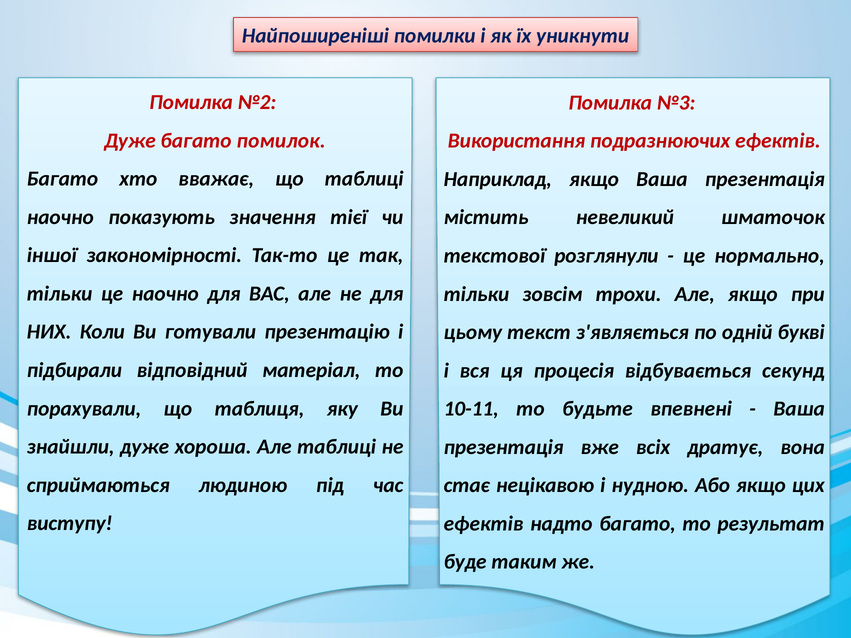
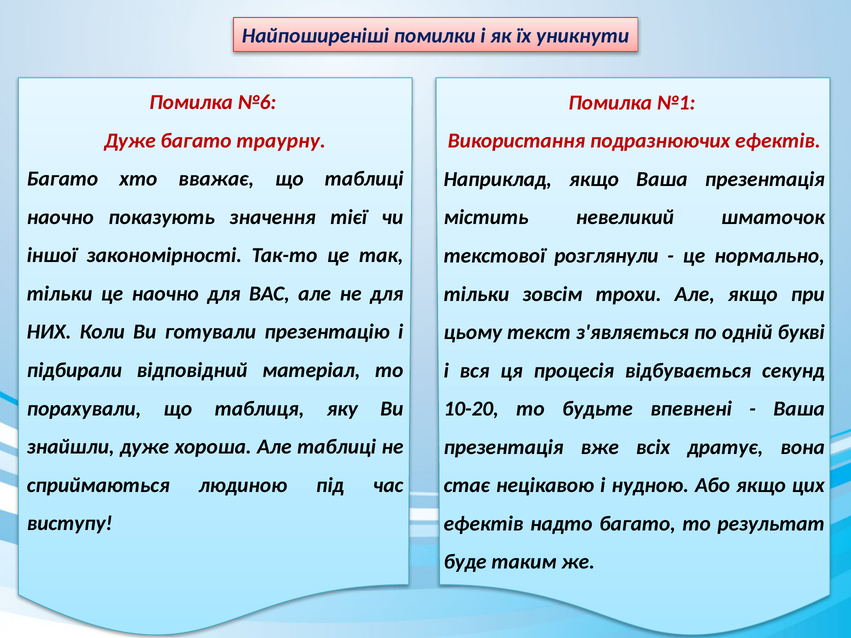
№2: №2 -> №6
№3: №3 -> №1
помилок: помилок -> траурну
10-11: 10-11 -> 10-20
